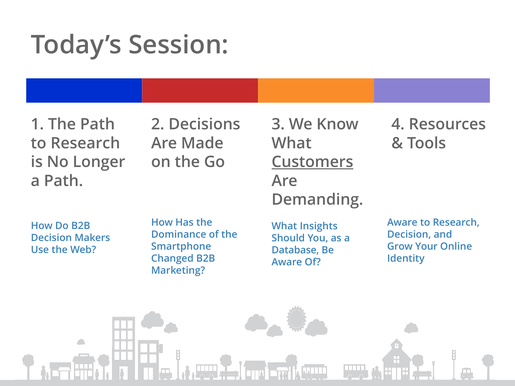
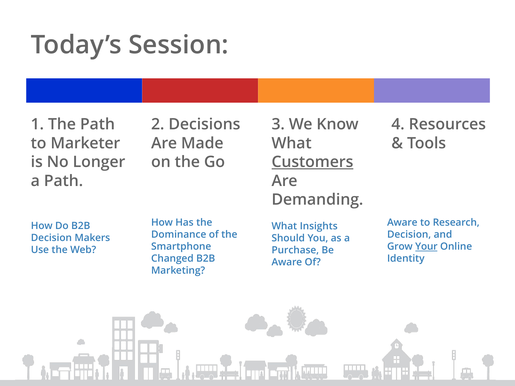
Research at (85, 143): Research -> Marketer
Your underline: none -> present
Database: Database -> Purchase
